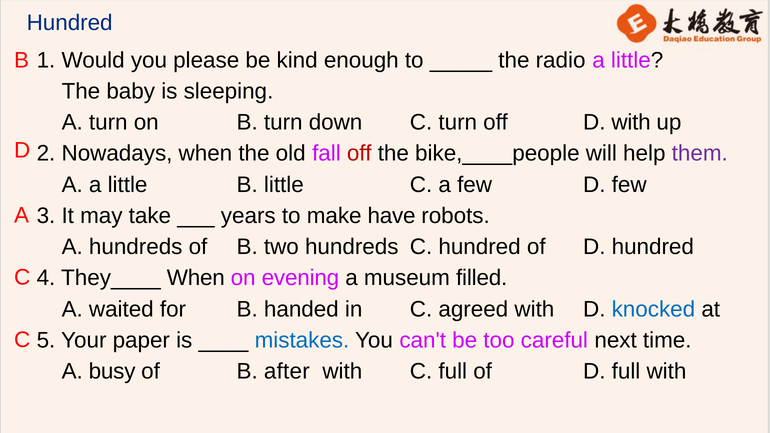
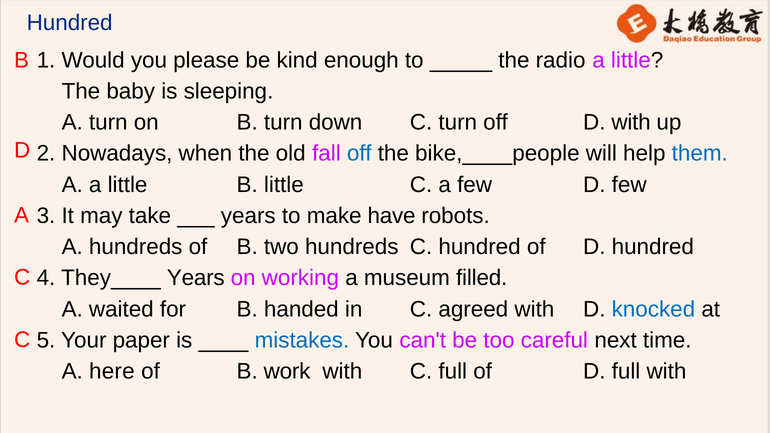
off at (359, 154) colour: red -> blue
them colour: purple -> blue
They____ When: When -> Years
evening: evening -> working
busy: busy -> here
after: after -> work
